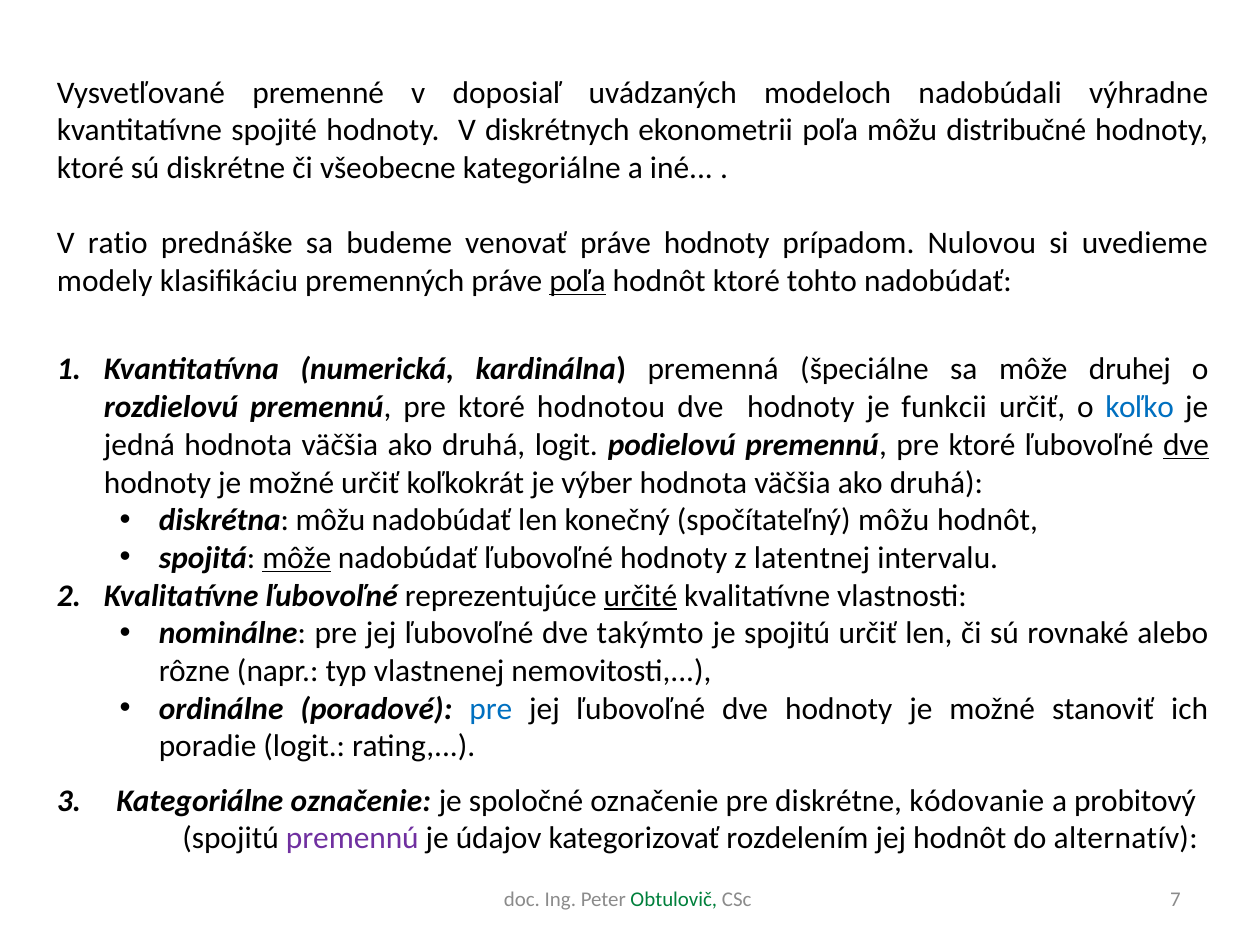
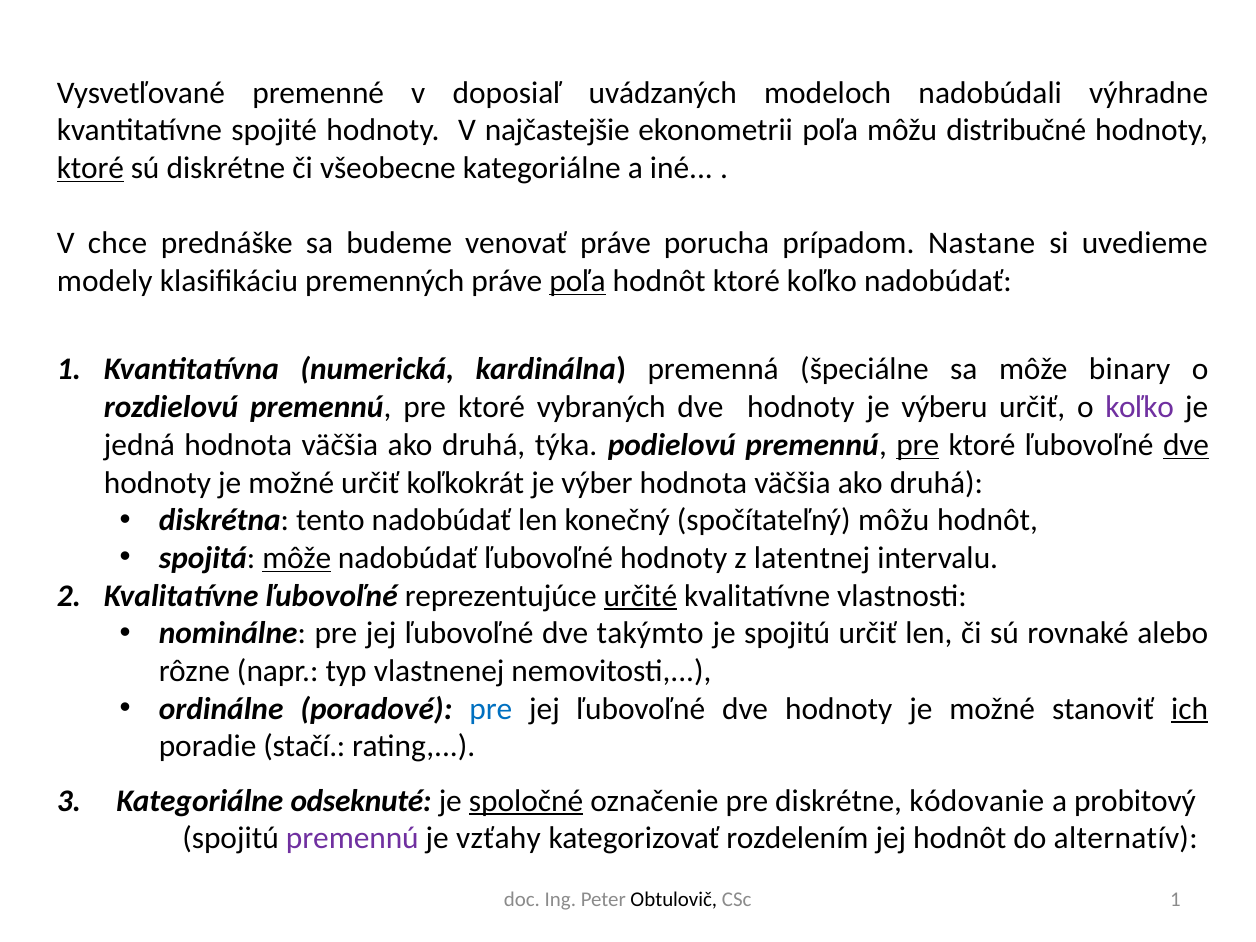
diskrétnych: diskrétnych -> najčastejšie
ktoré at (90, 168) underline: none -> present
ratio: ratio -> chce
práve hodnoty: hodnoty -> porucha
Nulovou: Nulovou -> Nastane
ktoré tohto: tohto -> koľko
druhej: druhej -> binary
hodnotou: hodnotou -> vybraných
funkcii: funkcii -> výberu
koľko at (1140, 407) colour: blue -> purple
druhá logit: logit -> týka
pre at (918, 445) underline: none -> present
diskrétna môžu: môžu -> tento
ich underline: none -> present
poradie logit: logit -> stačí
Kategoriálne označenie: označenie -> odseknuté
spoločné underline: none -> present
údajov: údajov -> vzťahy
Obtulovič colour: green -> black
CSc 7: 7 -> 1
